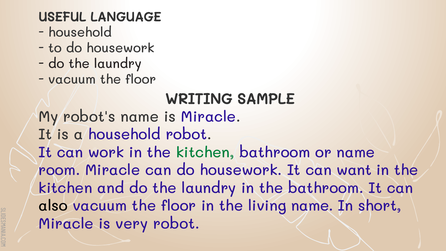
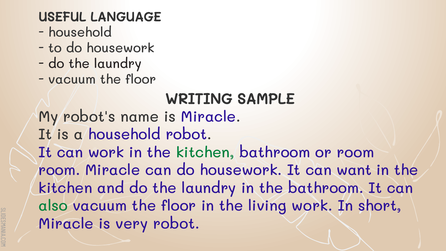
or name: name -> room
also colour: black -> green
living name: name -> work
